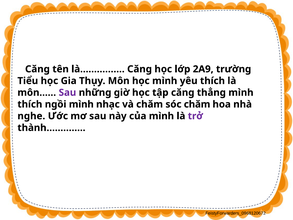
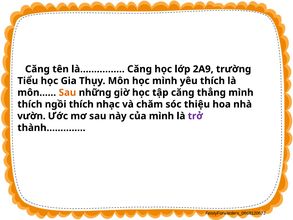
Sau at (67, 92) colour: purple -> orange
ngồi mình: mình -> thích
sóc chăm: chăm -> thiệu
nghe: nghe -> vườn
